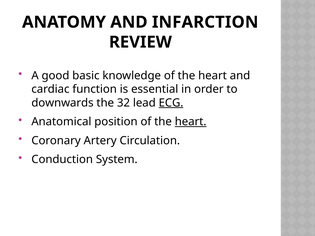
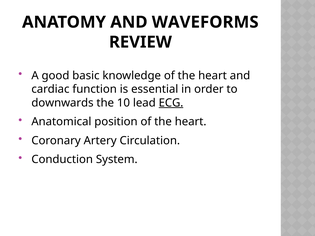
INFARCTION: INFARCTION -> WAVEFORMS
32: 32 -> 10
heart at (191, 122) underline: present -> none
